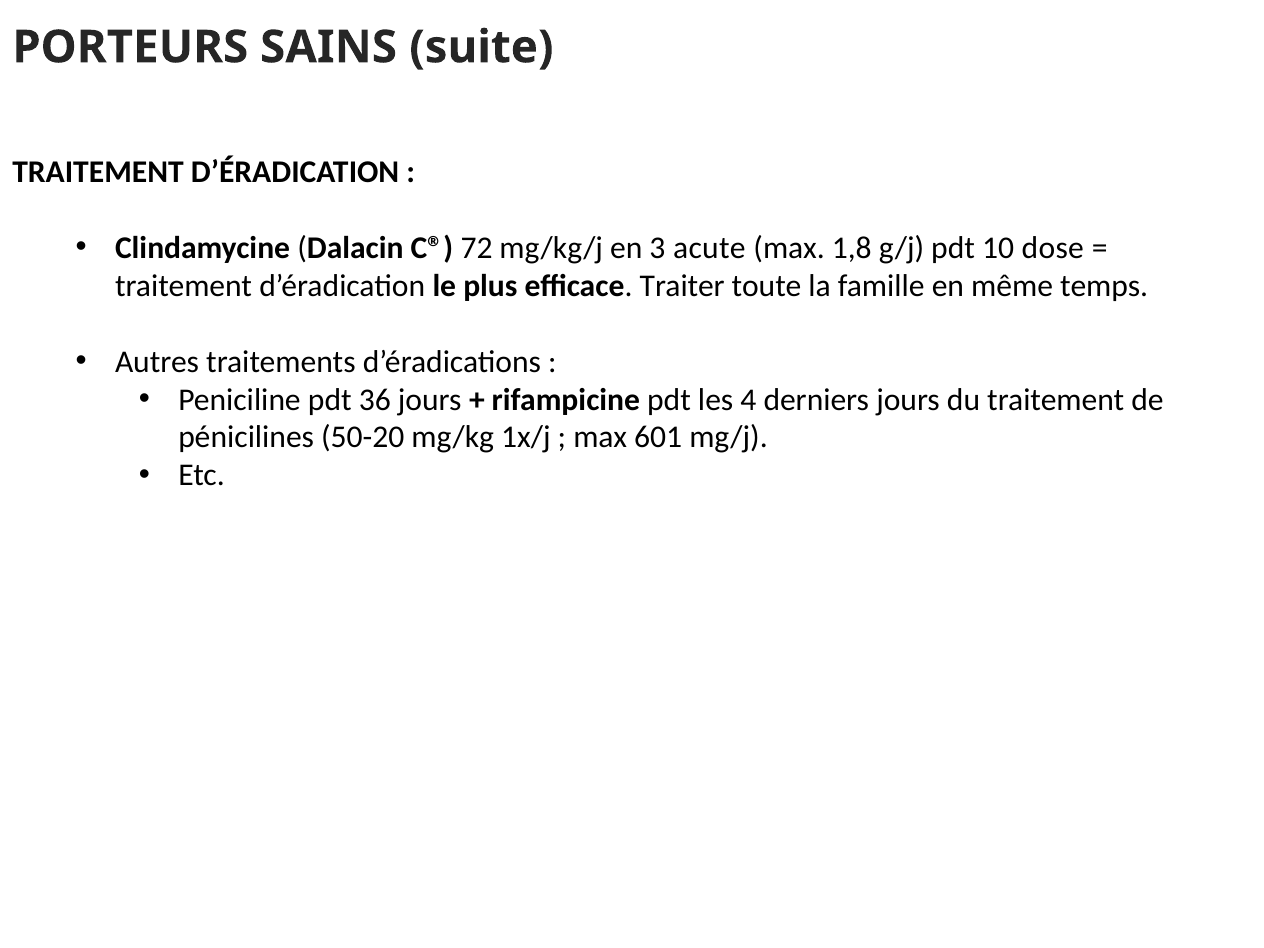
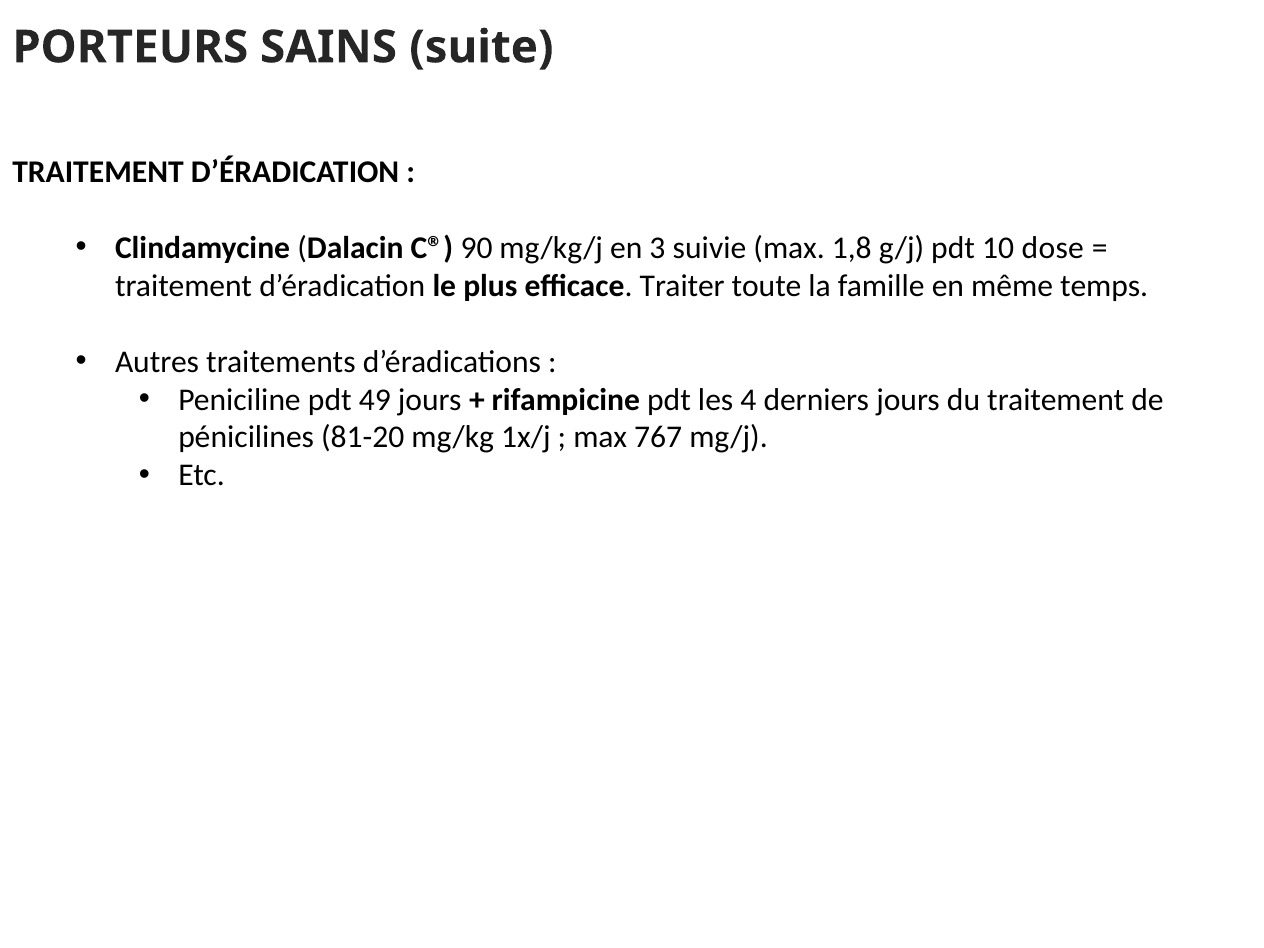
72: 72 -> 90
acute: acute -> suivie
36: 36 -> 49
50-20: 50-20 -> 81-20
601: 601 -> 767
